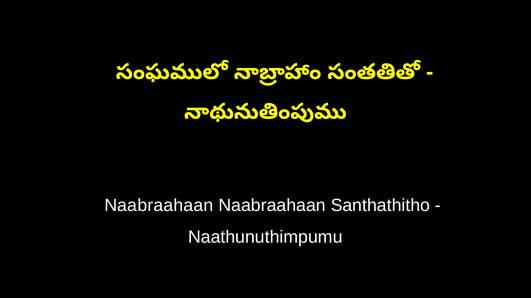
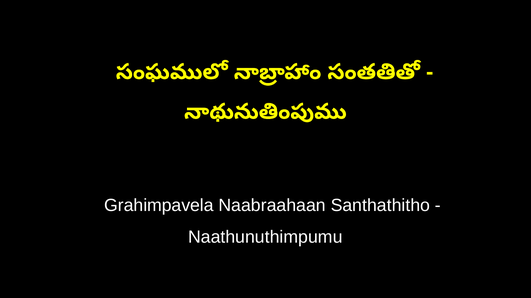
Naabraahaan at (159, 206): Naabraahaan -> Grahimpavela
